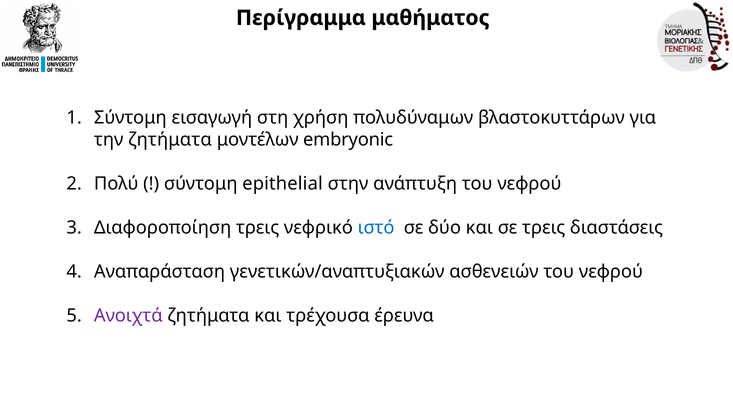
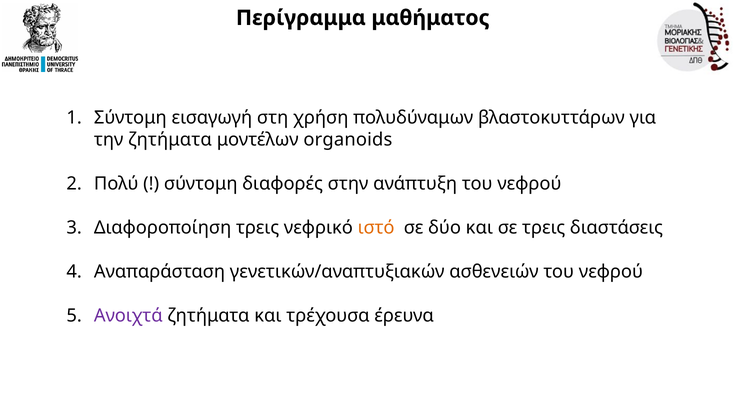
embryonic: embryonic -> organoids
epithelial: epithelial -> διαφορές
ιστό colour: blue -> orange
